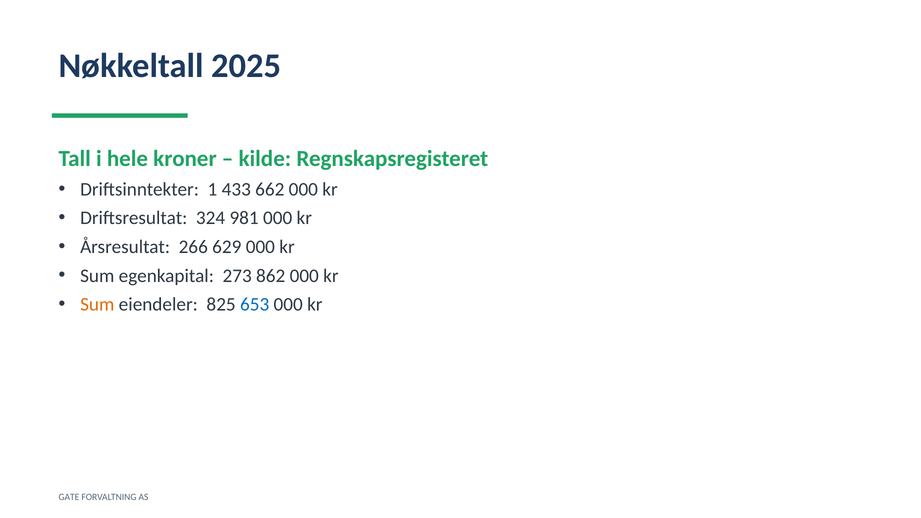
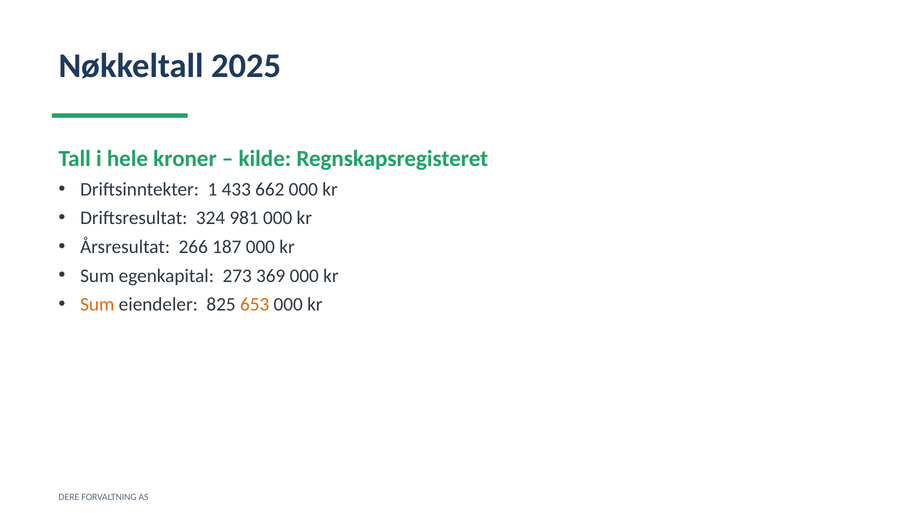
629: 629 -> 187
862: 862 -> 369
653 colour: blue -> orange
GATE: GATE -> DERE
